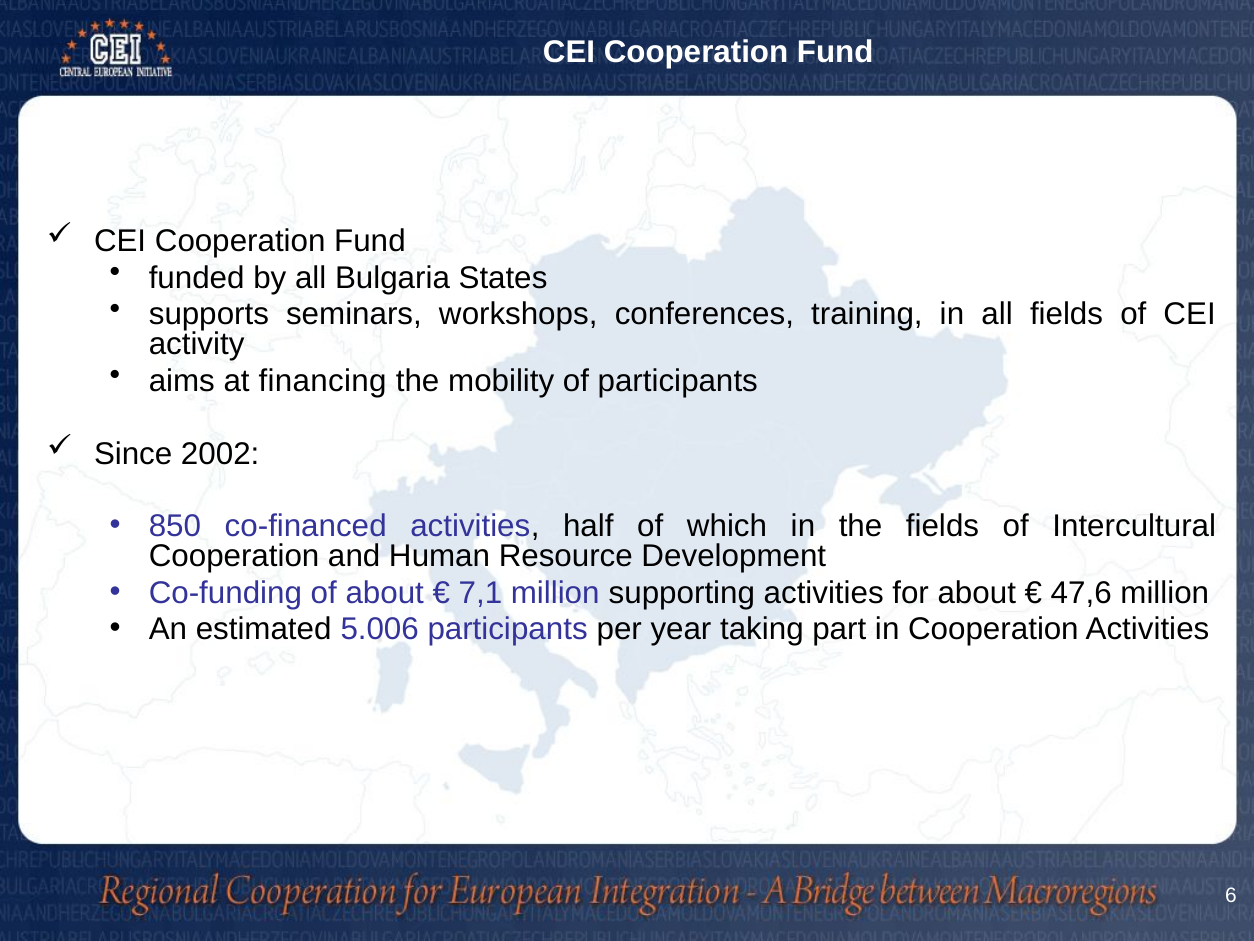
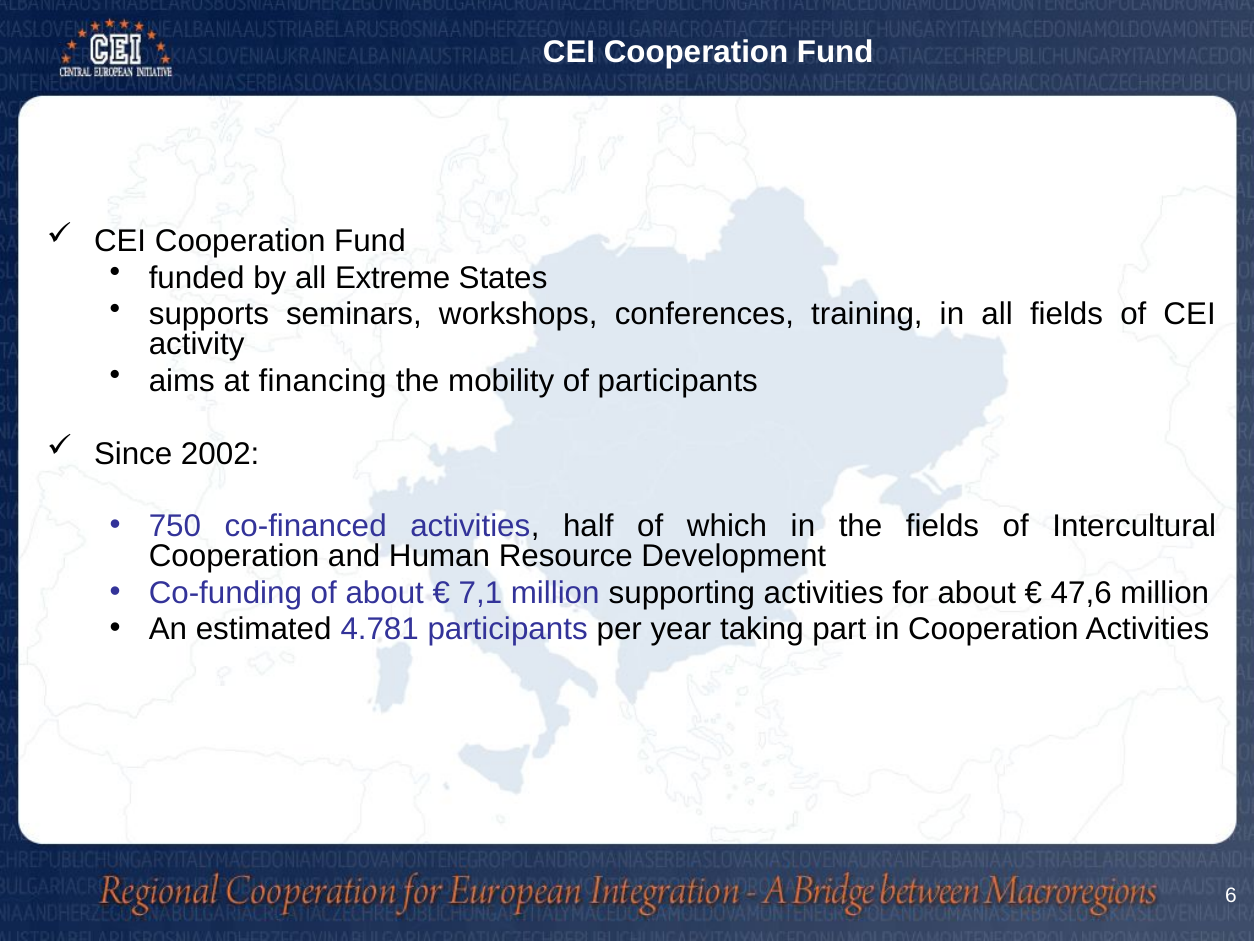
Bulgaria: Bulgaria -> Extreme
850: 850 -> 750
5.006: 5.006 -> 4.781
